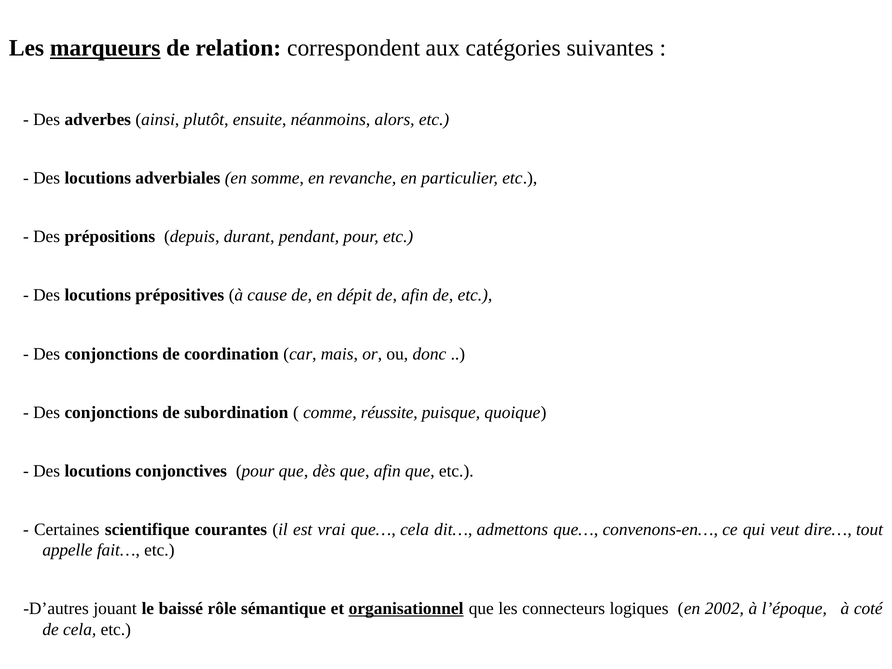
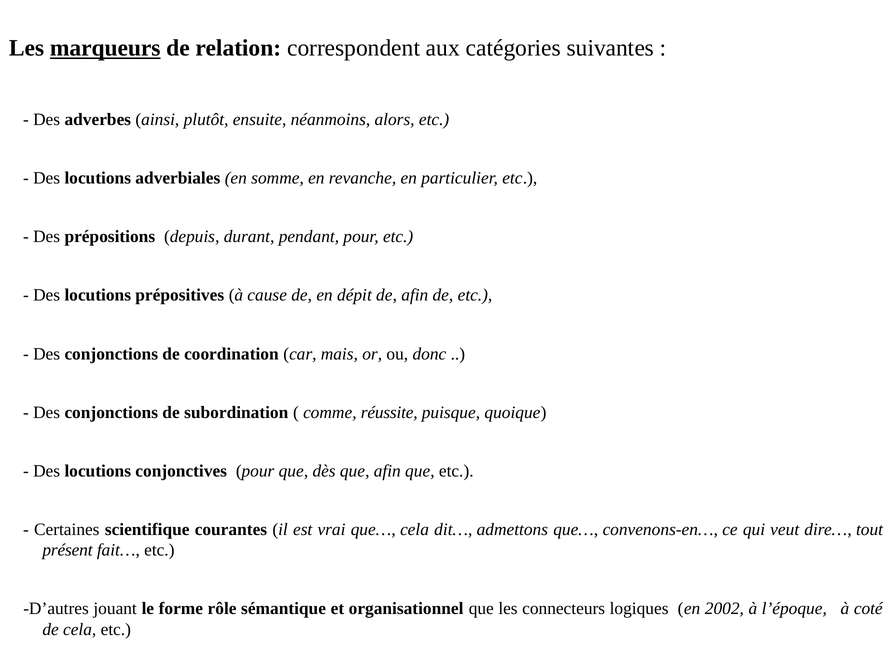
appelle: appelle -> présent
baissé: baissé -> forme
organisationnel underline: present -> none
